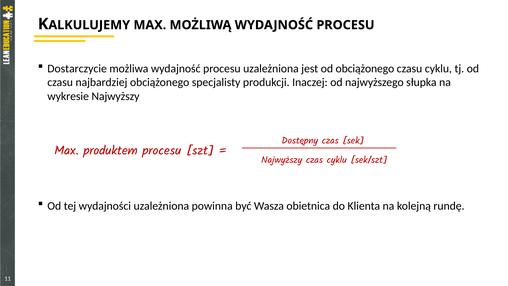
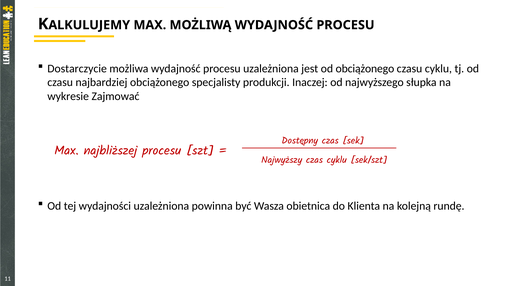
wykresie Najwyższy: Najwyższy -> Zajmować
produktem: produktem -> najbliższej
